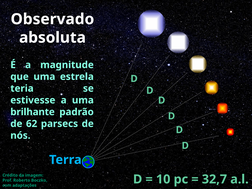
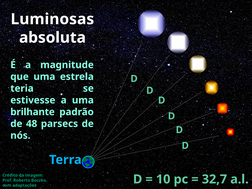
Observado: Observado -> Luminosas
62: 62 -> 48
